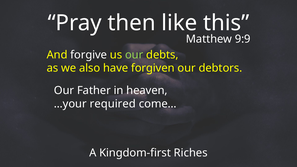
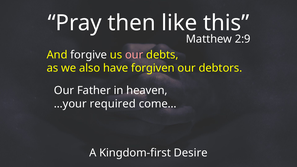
9:9: 9:9 -> 2:9
our at (134, 55) colour: light green -> pink
Riches: Riches -> Desire
